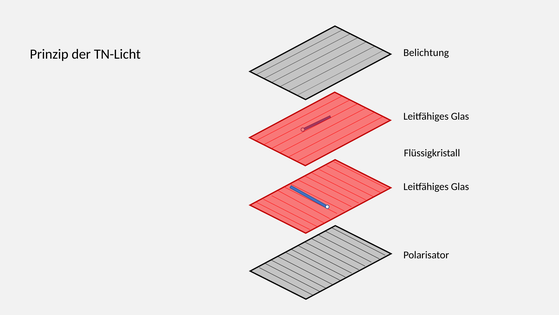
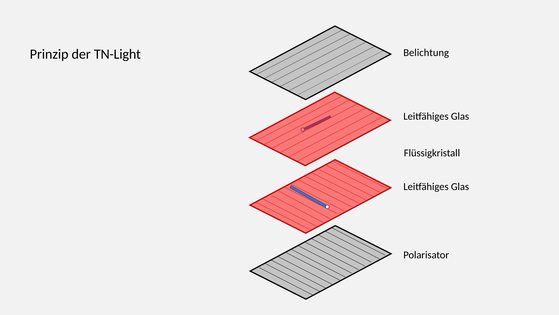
TN-Licht: TN-Licht -> TN-Light
